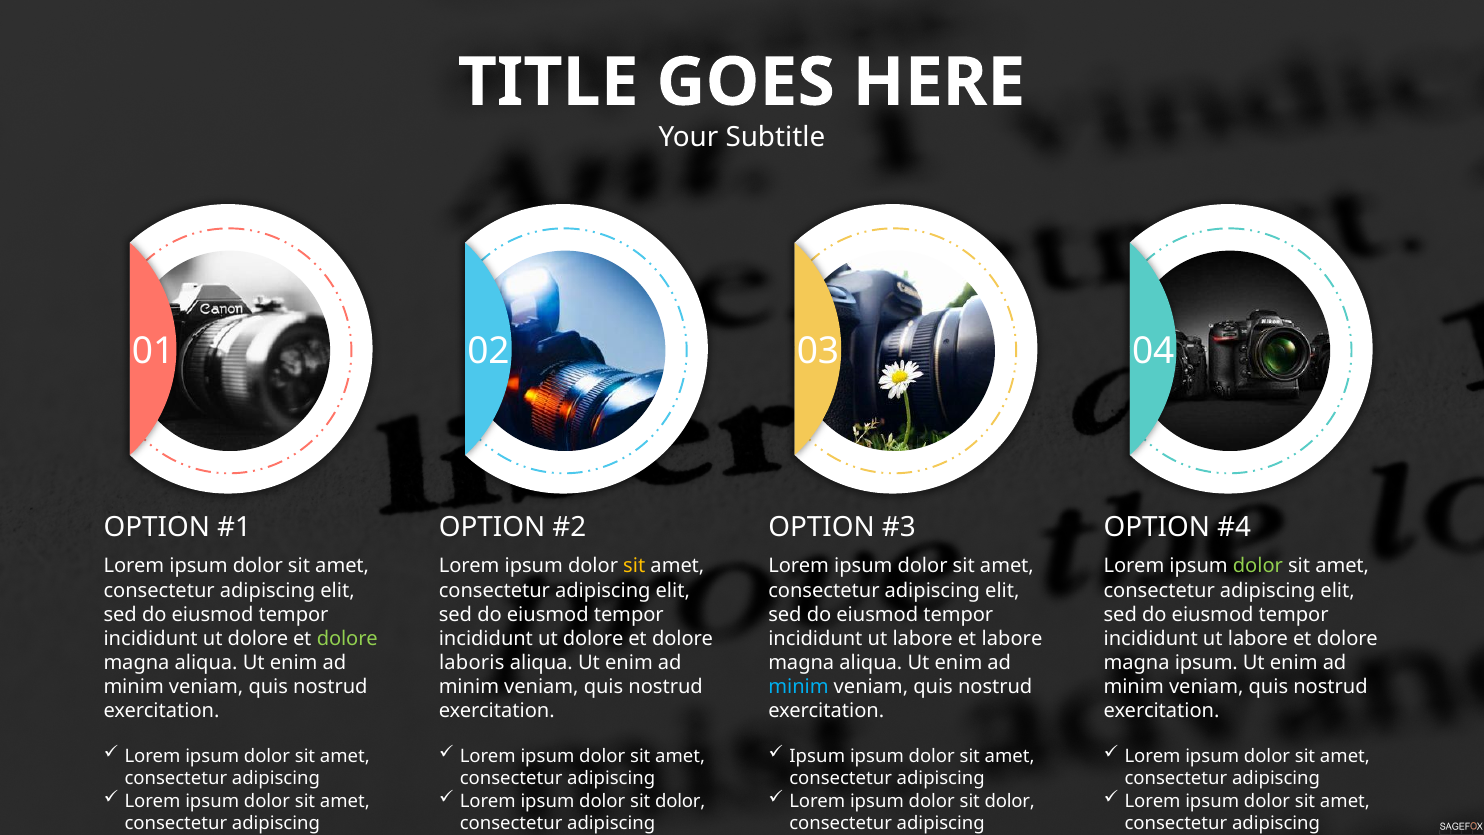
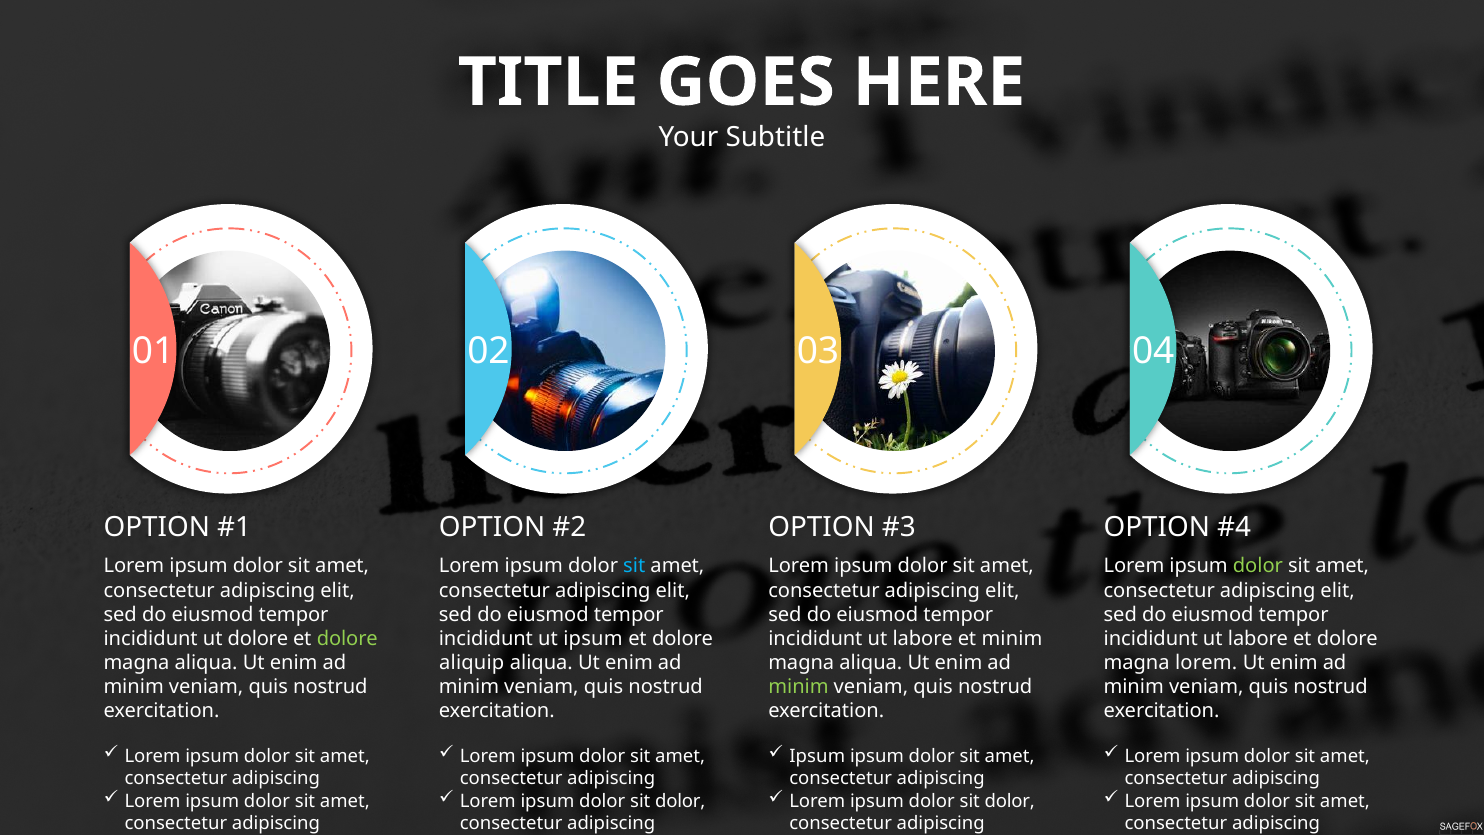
sit at (634, 566) colour: yellow -> light blue
dolore at (593, 639): dolore -> ipsum
et labore: labore -> minim
laboris: laboris -> aliquip
magna ipsum: ipsum -> lorem
minim at (799, 687) colour: light blue -> light green
